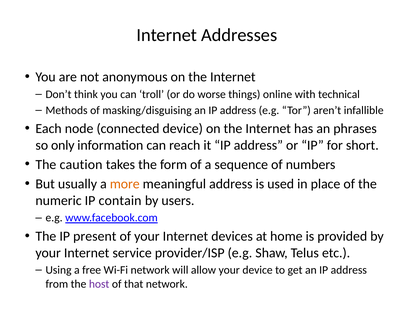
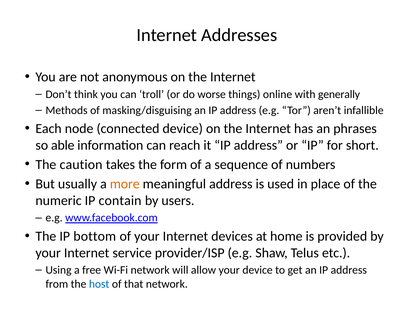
technical: technical -> generally
only: only -> able
present: present -> bottom
host colour: purple -> blue
